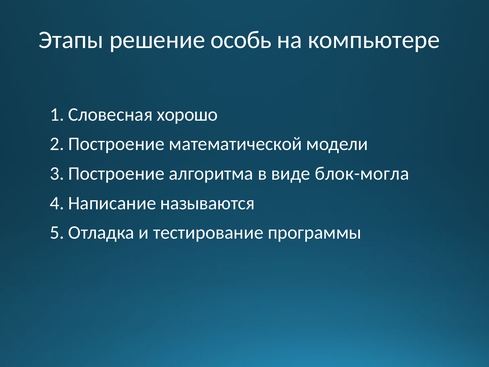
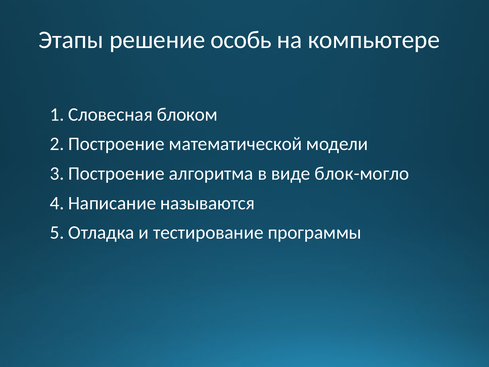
хорошо: хорошо -> блоком
блок-могла: блок-могла -> блок-могло
